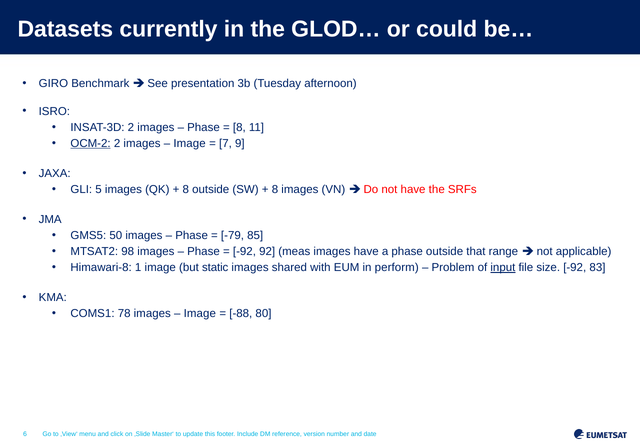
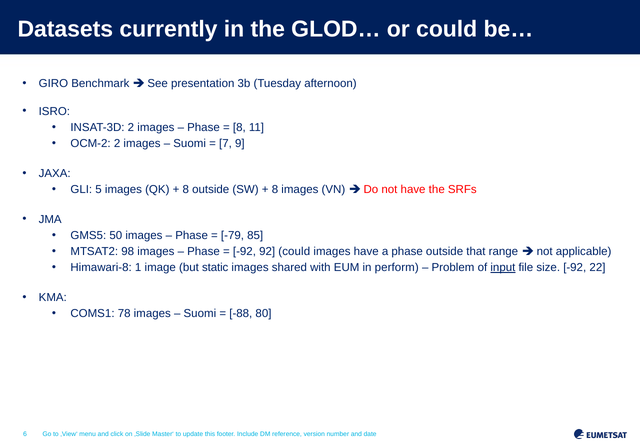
OCM-2 underline: present -> none
Image at (190, 143): Image -> Suomi
92 meas: meas -> could
83: 83 -> 22
Image at (200, 314): Image -> Suomi
